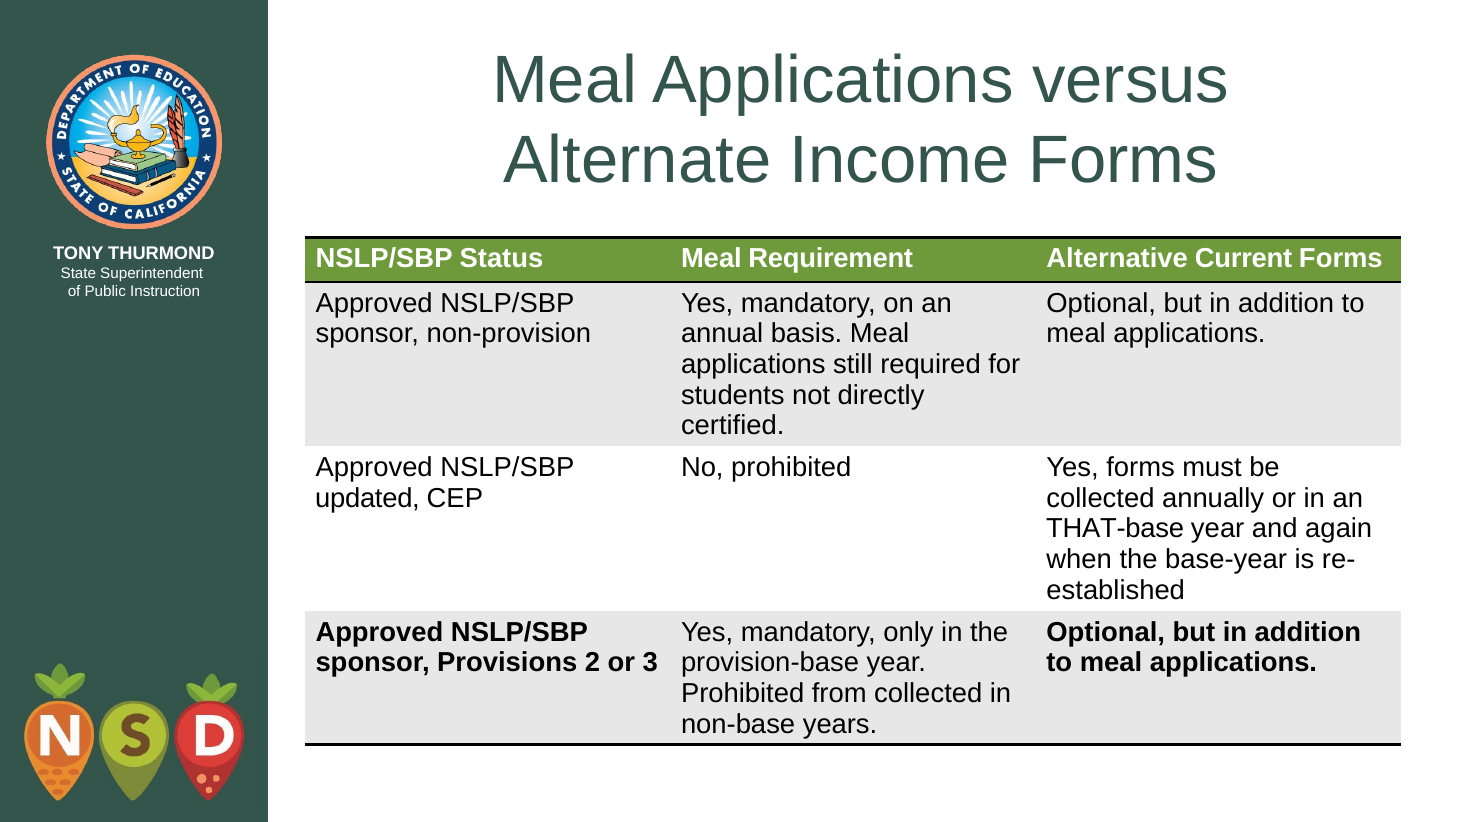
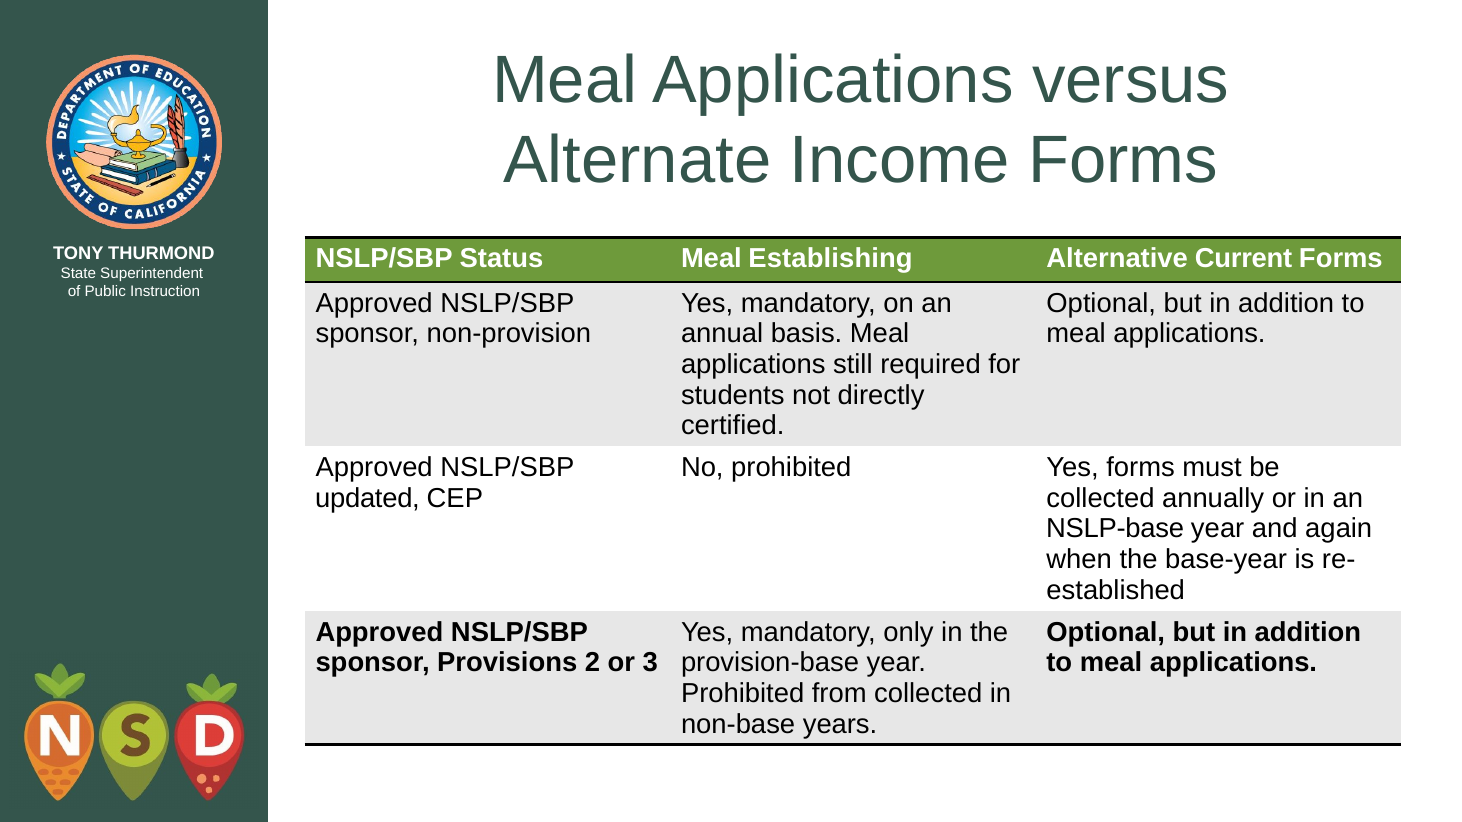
Requirement: Requirement -> Establishing
THAT-base: THAT-base -> NSLP-base
